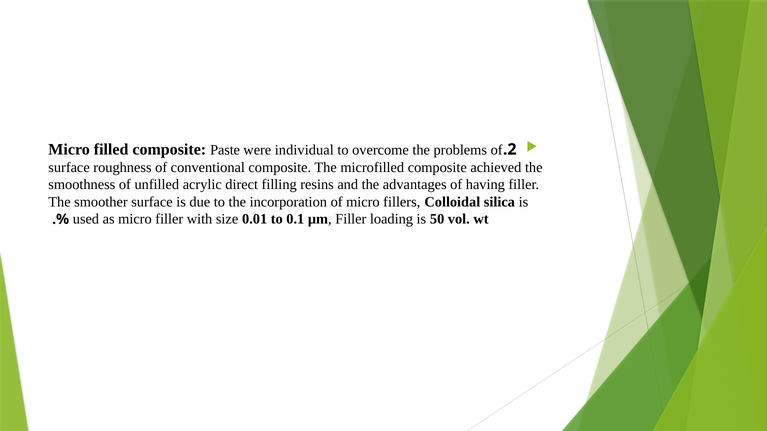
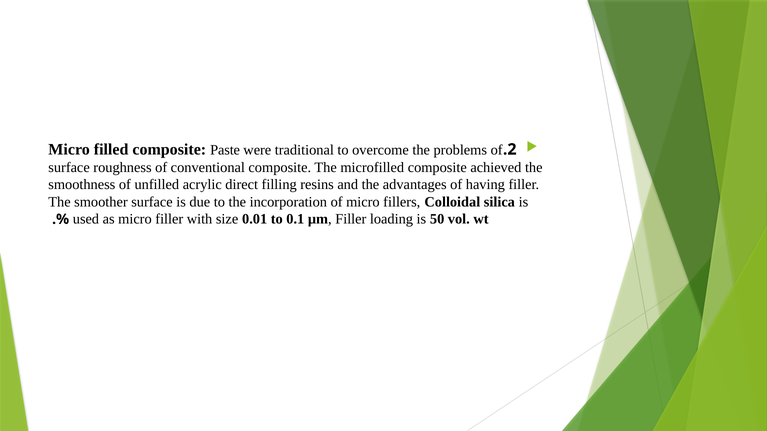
individual: individual -> traditional
